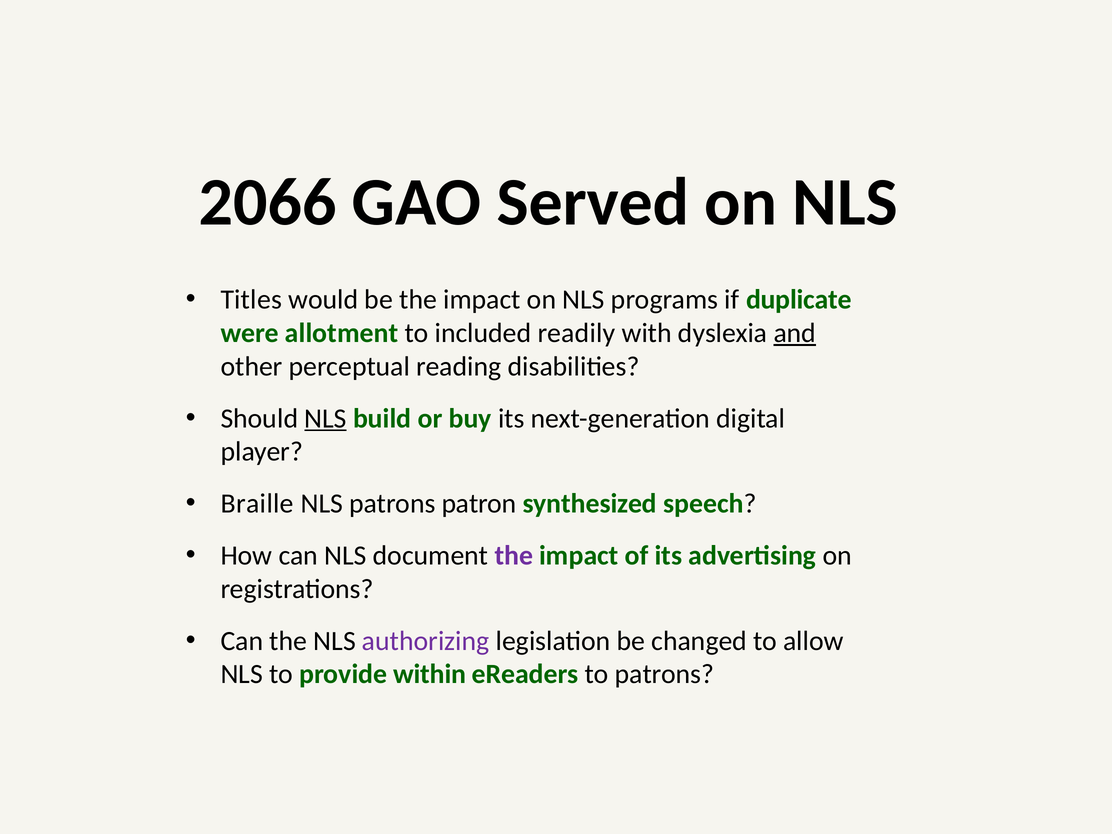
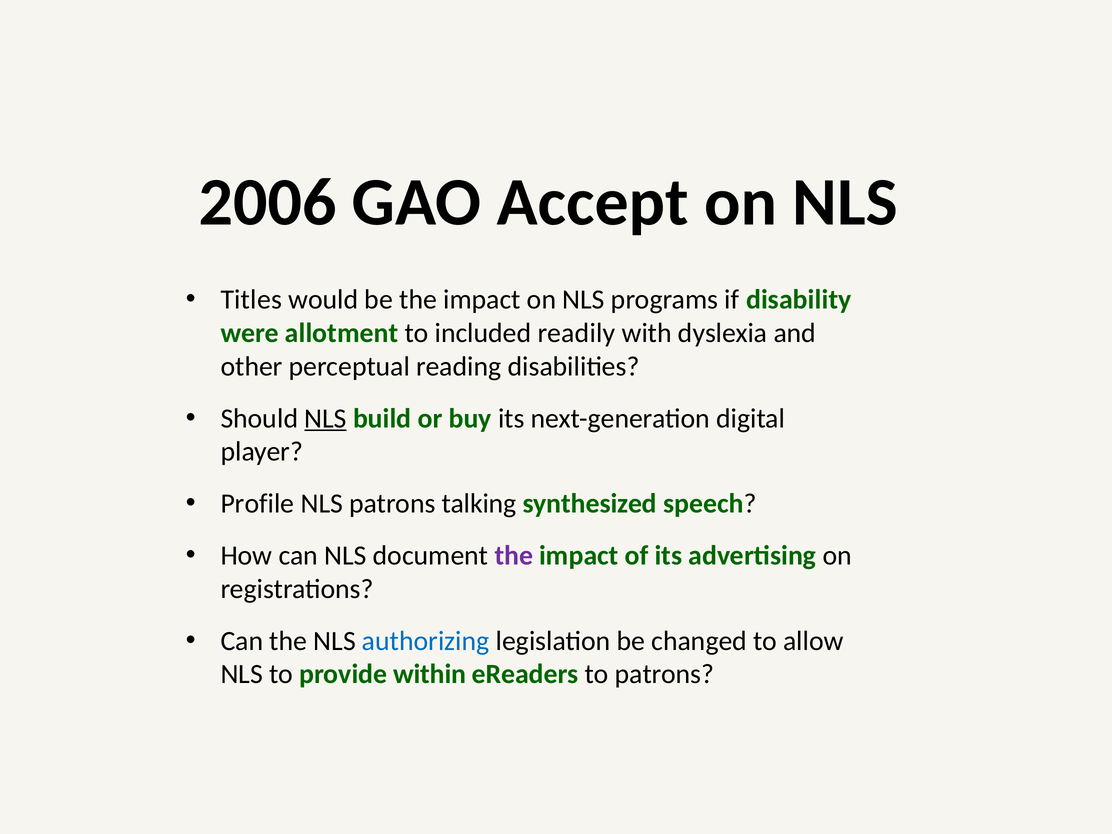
2066: 2066 -> 2006
Served: Served -> Accept
duplicate: duplicate -> disability
and underline: present -> none
Braille: Braille -> Profile
patron: patron -> talking
authorizing colour: purple -> blue
